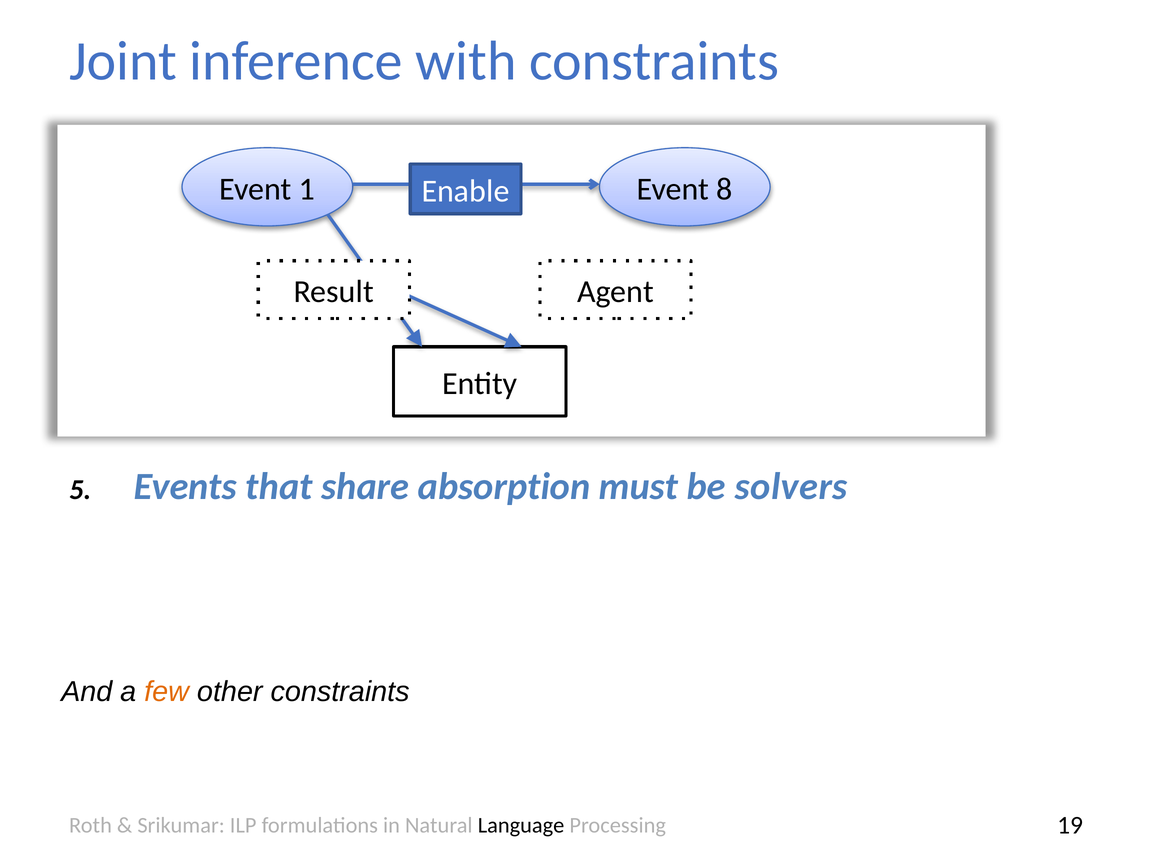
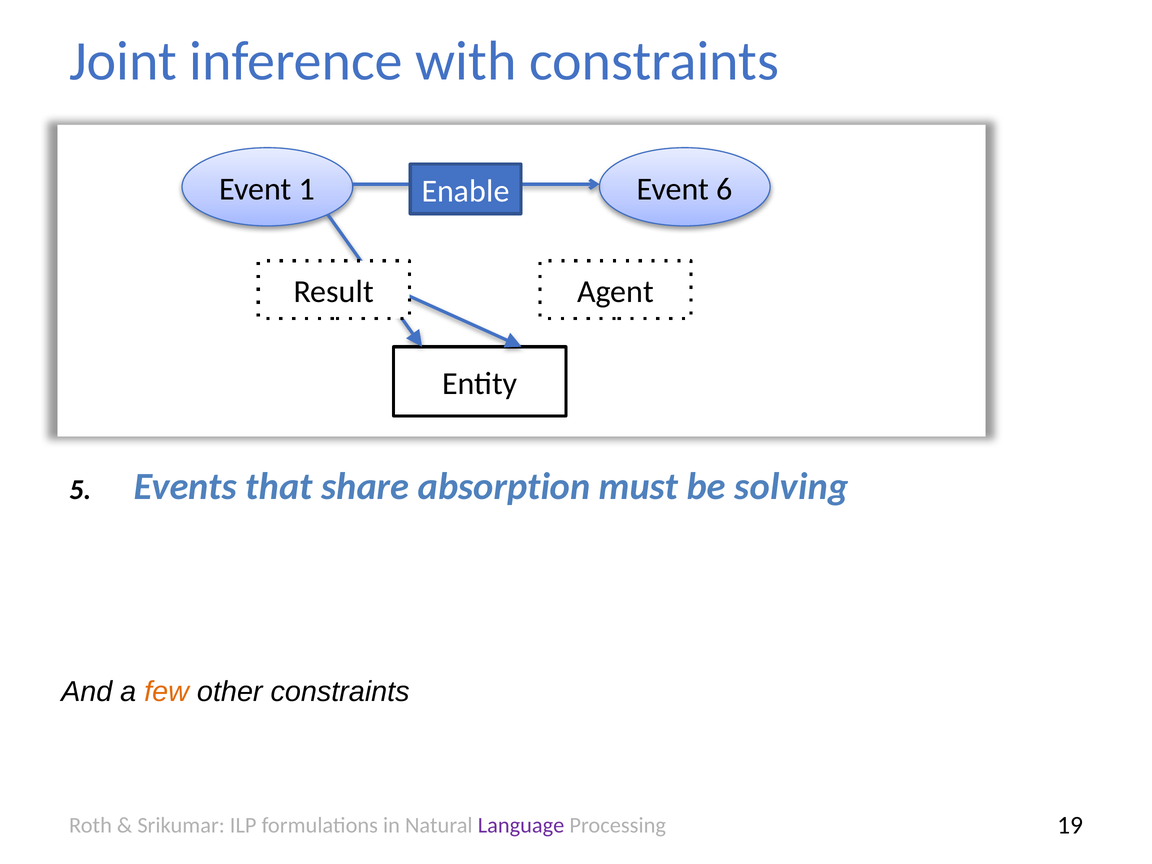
8: 8 -> 6
solvers: solvers -> solving
Language colour: black -> purple
